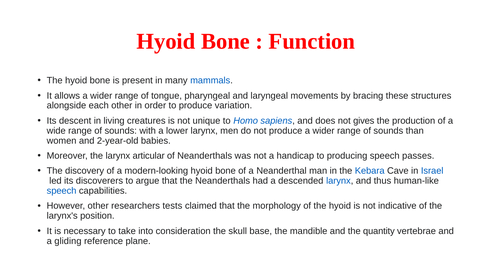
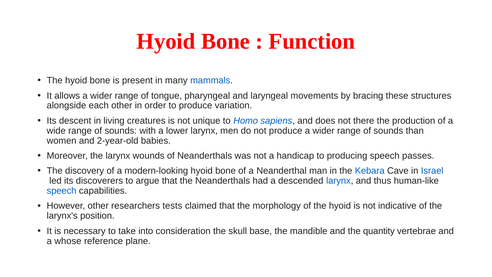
gives: gives -> there
articular: articular -> wounds
gliding: gliding -> whose
